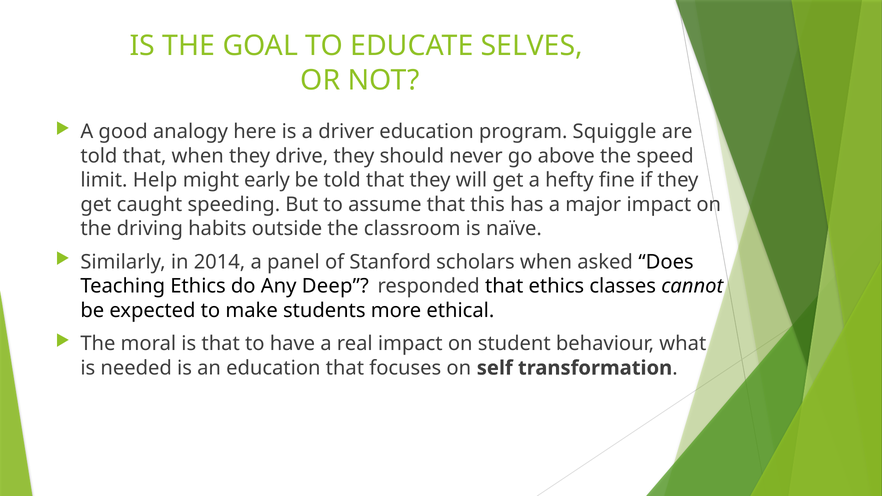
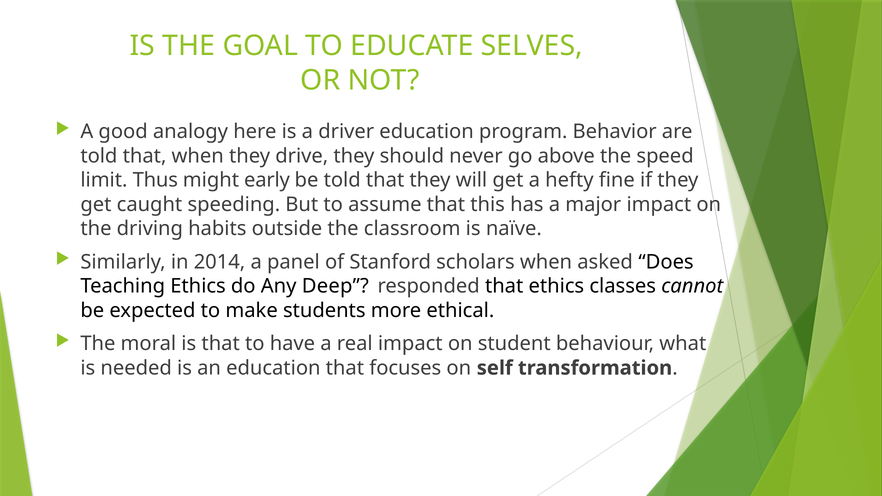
Squiggle: Squiggle -> Behavior
Help: Help -> Thus
